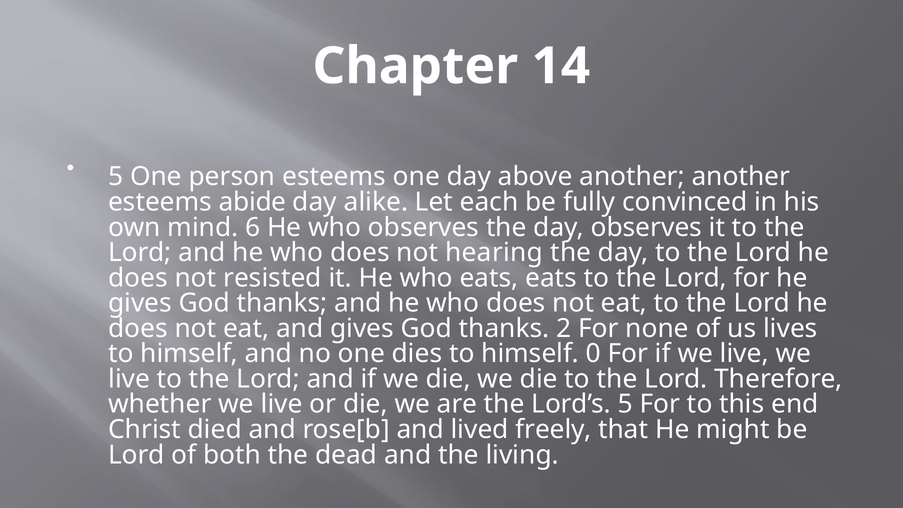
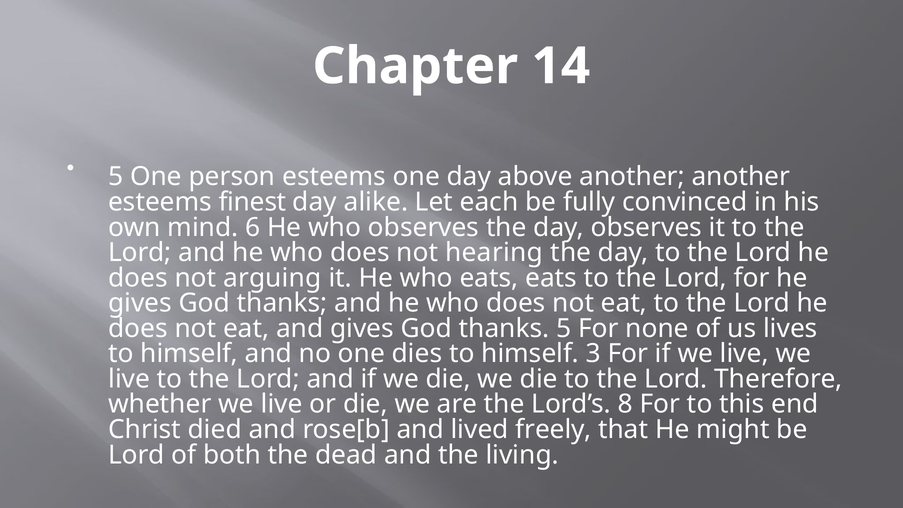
abide: abide -> finest
resisted: resisted -> arguing
thanks 2: 2 -> 5
0: 0 -> 3
Lord’s 5: 5 -> 8
